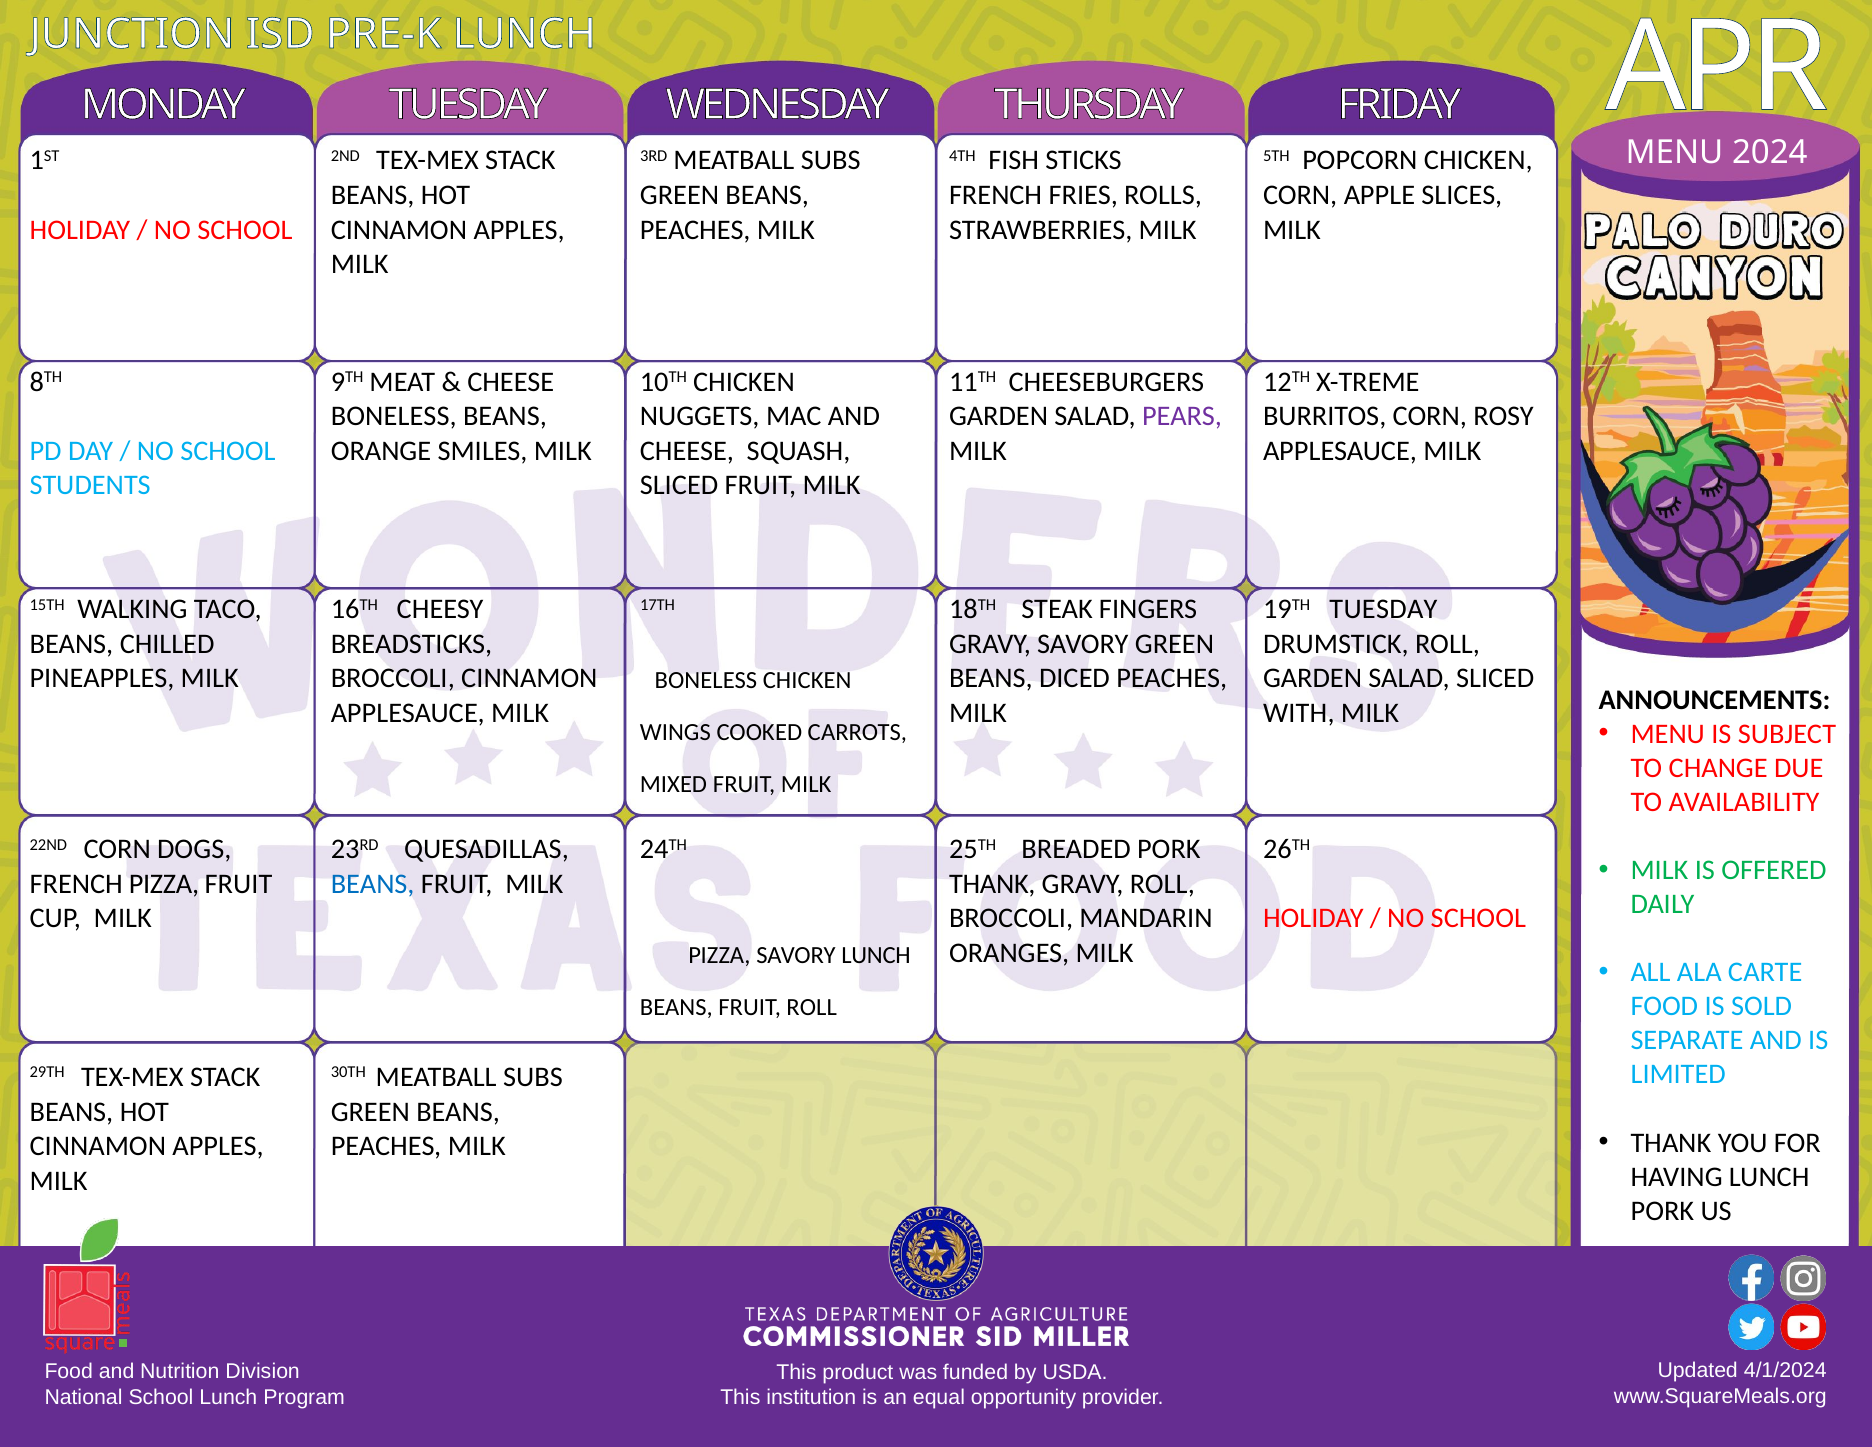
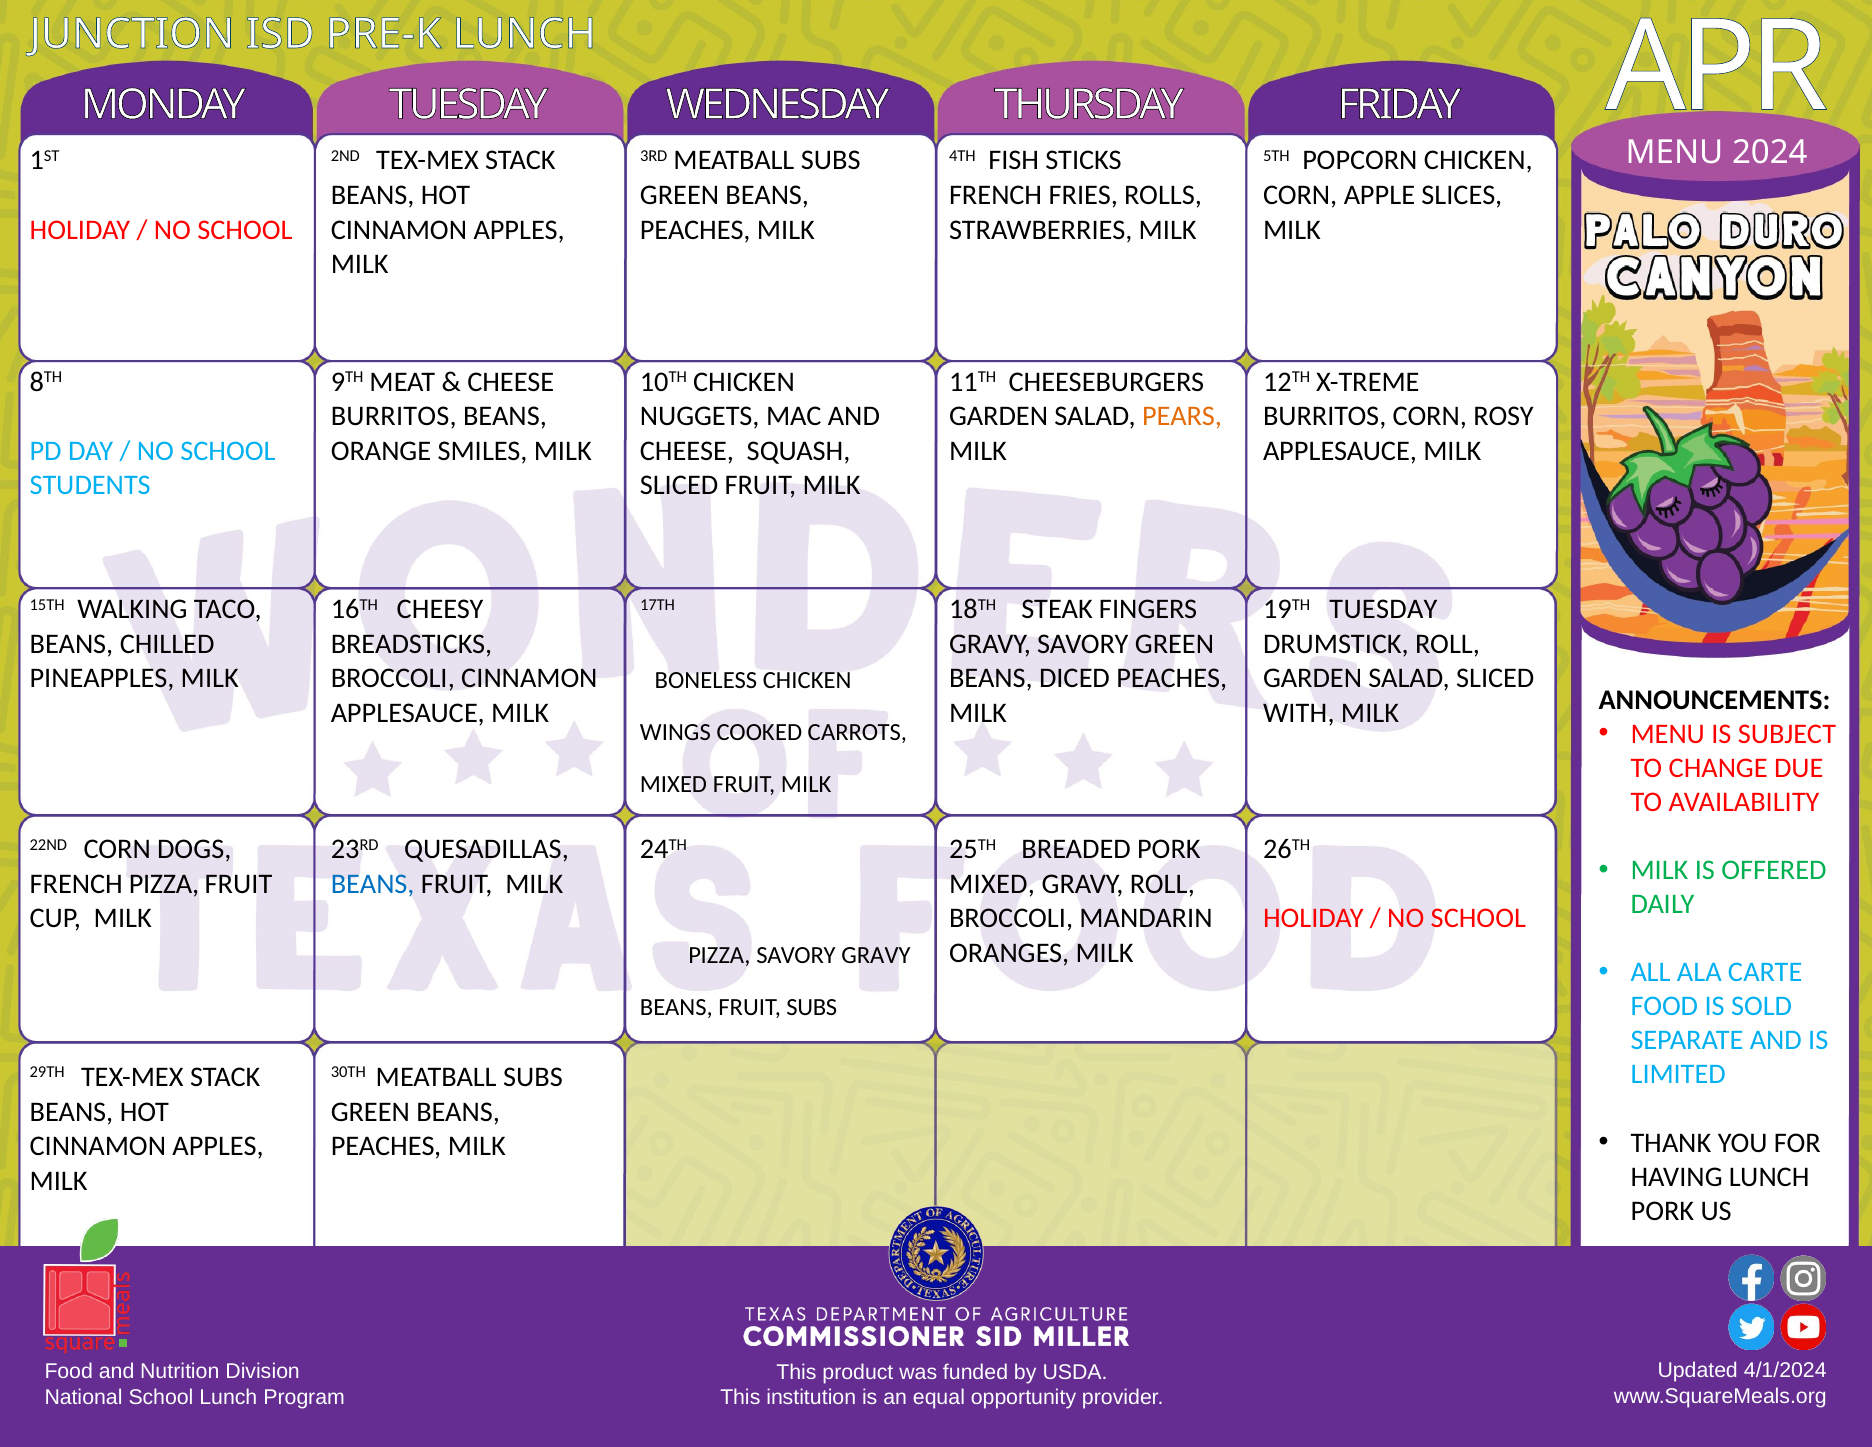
BONELESS at (394, 416): BONELESS -> BURRITOS
PEARS colour: purple -> orange
THANK at (992, 884): THANK -> MIXED
SAVORY LUNCH: LUNCH -> GRAVY
FRUIT ROLL: ROLL -> SUBS
